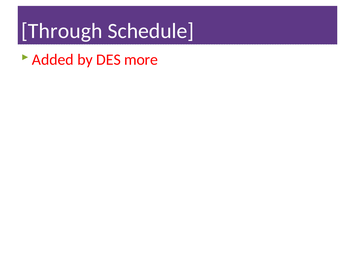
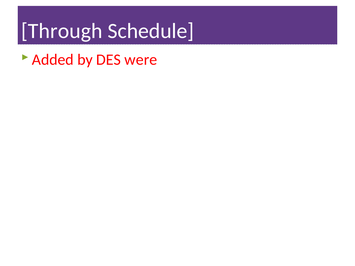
more: more -> were
